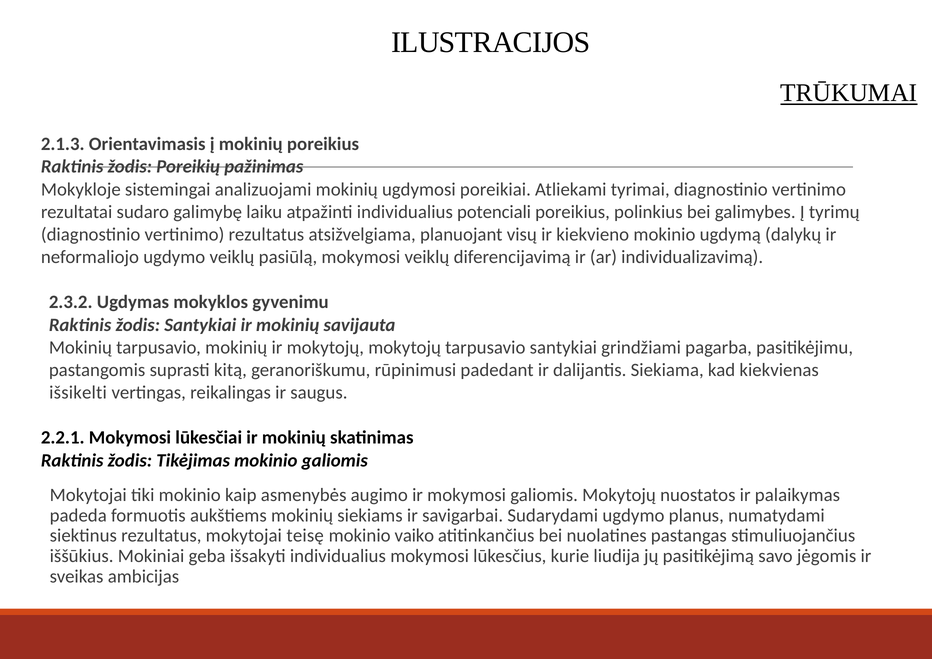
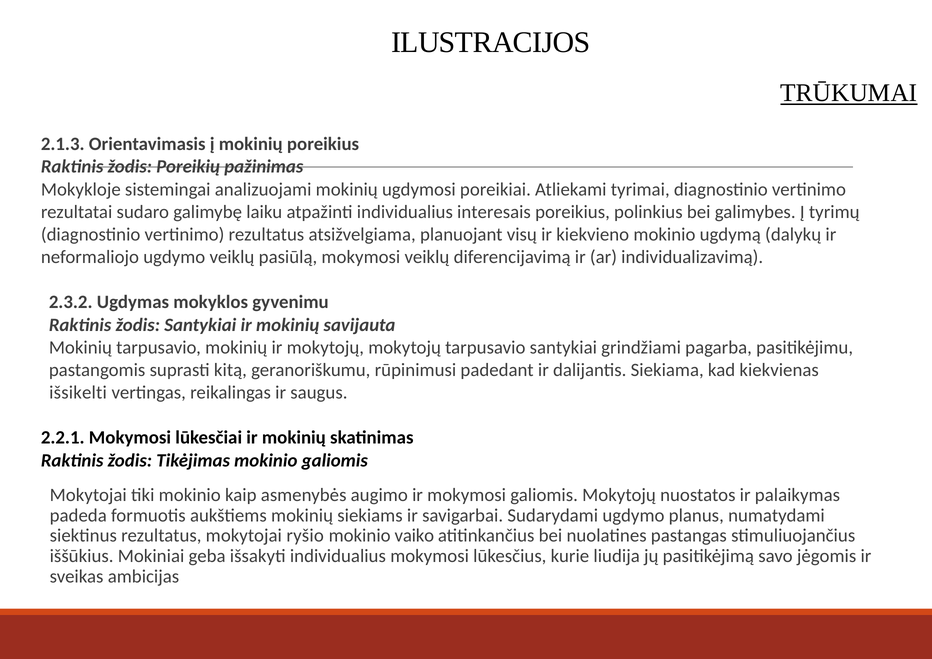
potenciali: potenciali -> interesais
teisę: teisę -> ryšio
